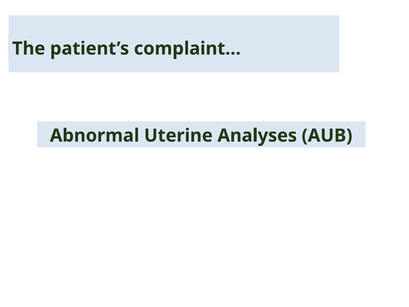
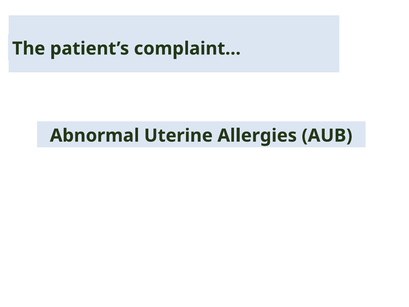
Analyses: Analyses -> Allergies
